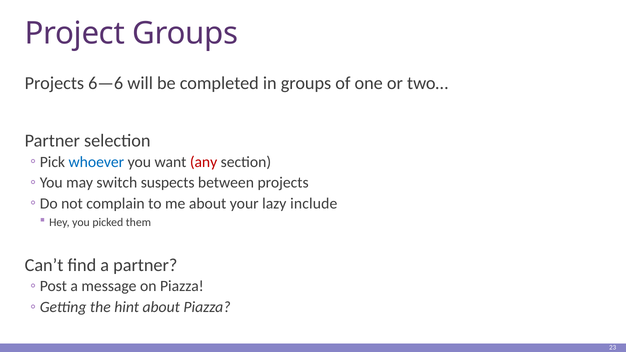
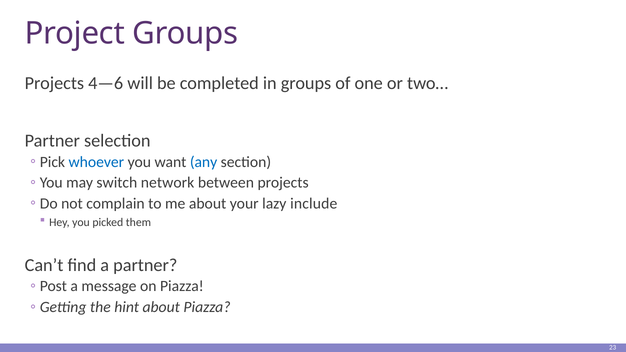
6—6: 6—6 -> 4—6
any colour: red -> blue
suspects: suspects -> network
